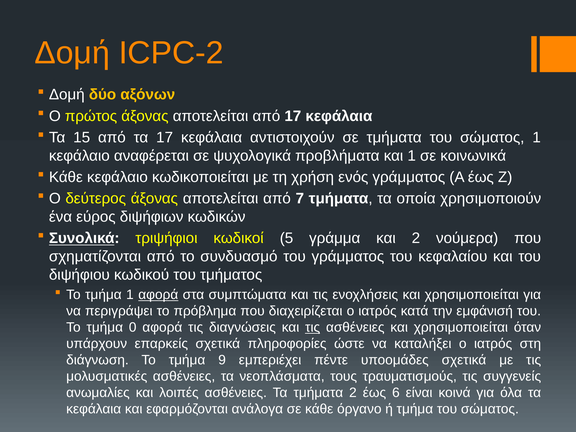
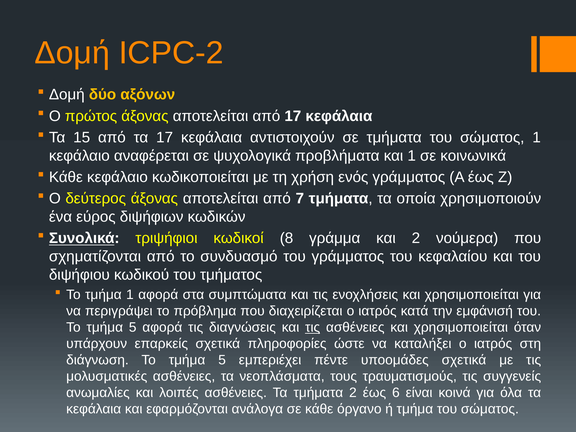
5: 5 -> 8
αφορά at (158, 295) underline: present -> none
0 at (133, 327): 0 -> 5
διάγνωση Το τμήμα 9: 9 -> 5
